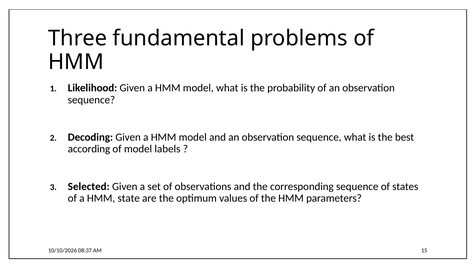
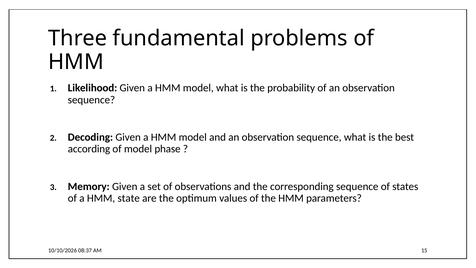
labels: labels -> phase
Selected: Selected -> Memory
